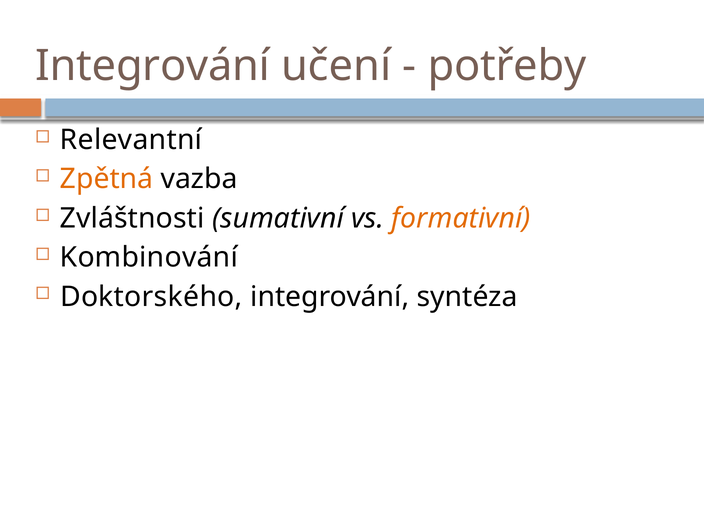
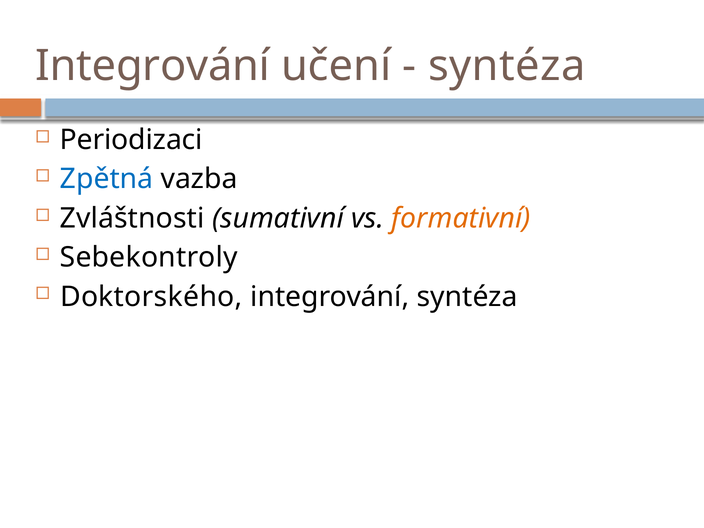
potřeby at (507, 66): potřeby -> syntéza
Relevantní: Relevantní -> Periodizaci
Zpětná colour: orange -> blue
Kombinování: Kombinování -> Sebekontroly
